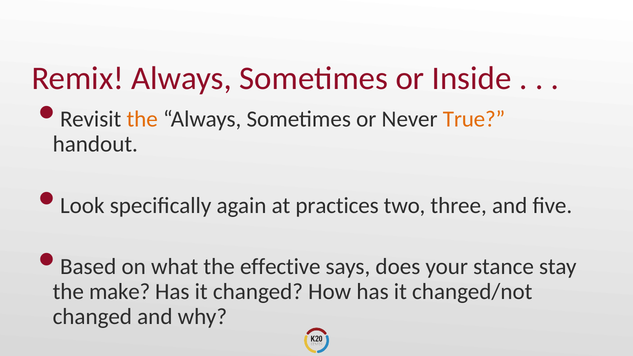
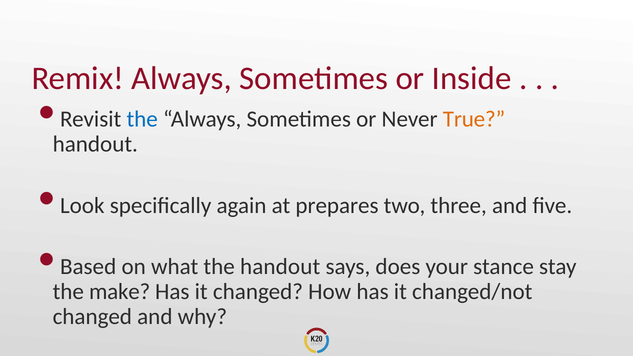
the at (142, 119) colour: orange -> blue
practices: practices -> prepares
the effective: effective -> handout
